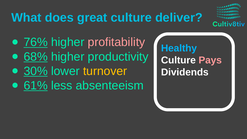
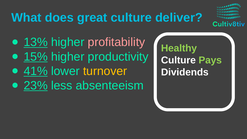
76%: 76% -> 13%
Healthy colour: light blue -> light green
68%: 68% -> 15%
Pays colour: pink -> light green
30%: 30% -> 41%
61%: 61% -> 23%
